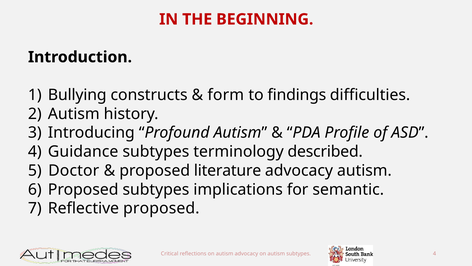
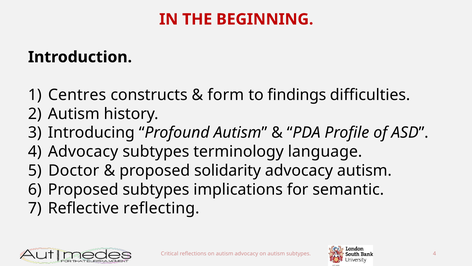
Bullying: Bullying -> Centres
4 Guidance: Guidance -> Advocacy
described: described -> language
literature: literature -> solidarity
Reflective proposed: proposed -> reflecting
